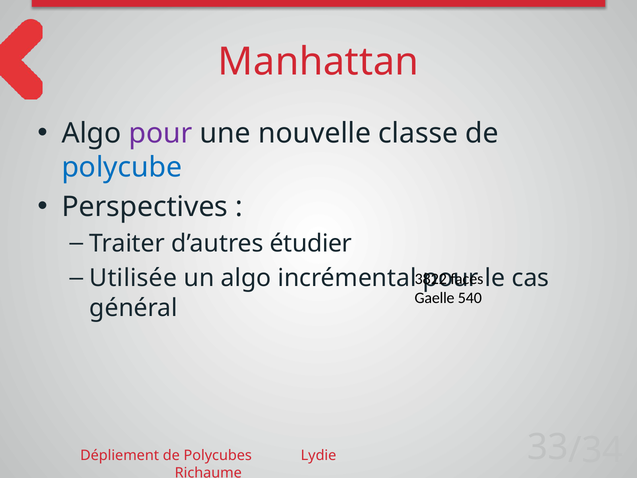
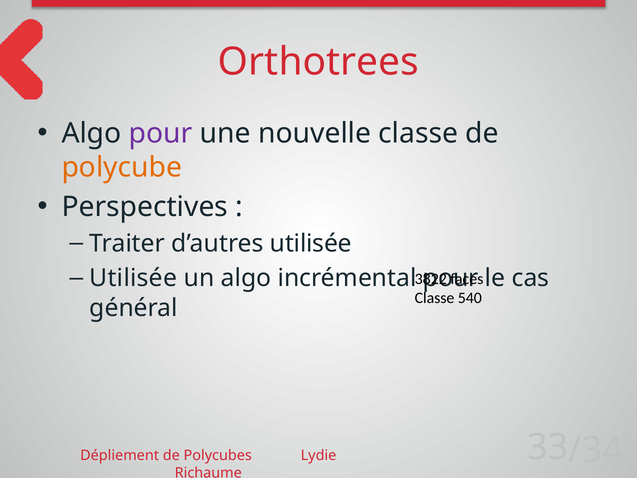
Manhattan: Manhattan -> Orthotrees
polycube colour: blue -> orange
d’autres étudier: étudier -> utilisée
Gaelle at (435, 298): Gaelle -> Classe
